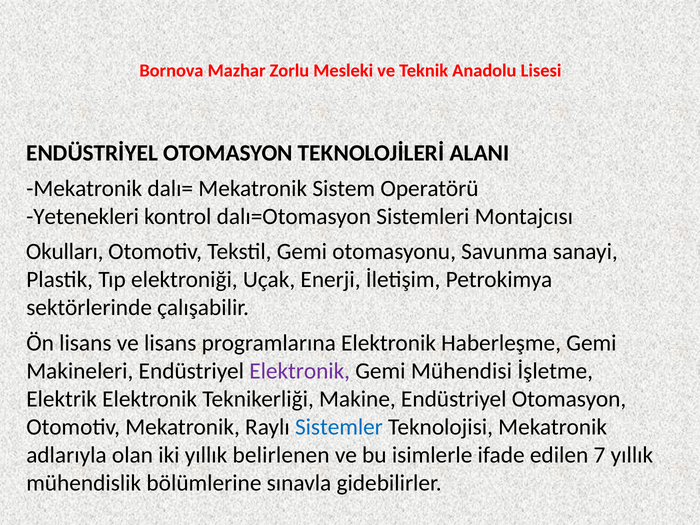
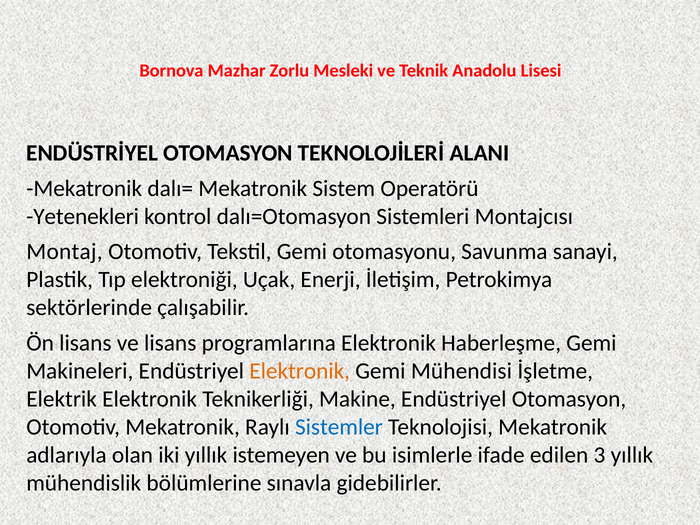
Okulları: Okulları -> Montaj
Elektronik at (300, 371) colour: purple -> orange
belirlenen: belirlenen -> istemeyen
7: 7 -> 3
